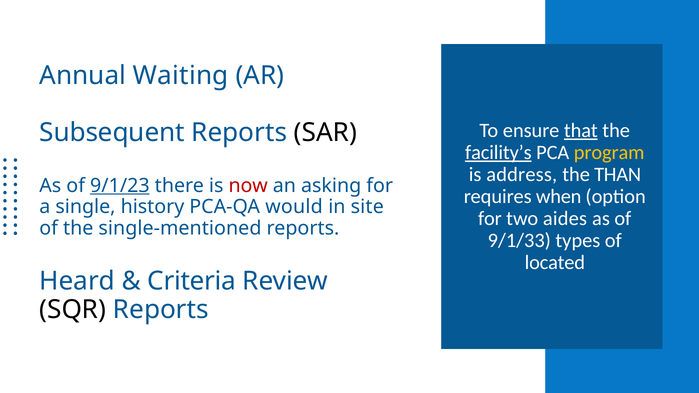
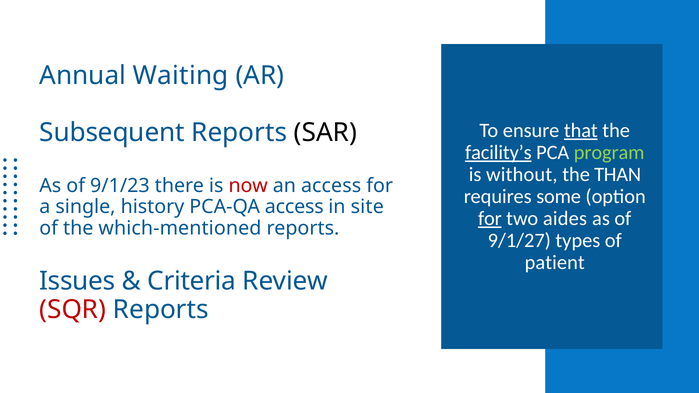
program colour: yellow -> light green
address: address -> without
9/1/23 underline: present -> none
an asking: asking -> access
when: when -> some
PCA-QA would: would -> access
for at (490, 219) underline: none -> present
single-mentioned: single-mentioned -> which-mentioned
9/1/33: 9/1/33 -> 9/1/27
located: located -> patient
Heard: Heard -> Issues
SQR colour: black -> red
